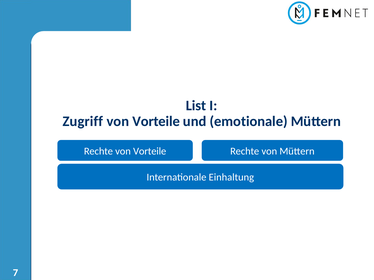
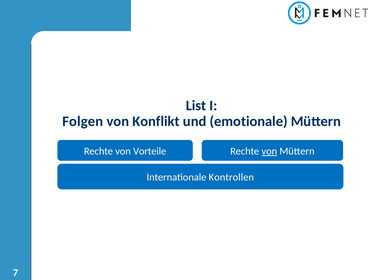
Zugriff: Zugriff -> Folgen
Vorteile at (156, 122): Vorteile -> Konflikt
von at (269, 151) underline: none -> present
Einhaltung: Einhaltung -> Kontrollen
